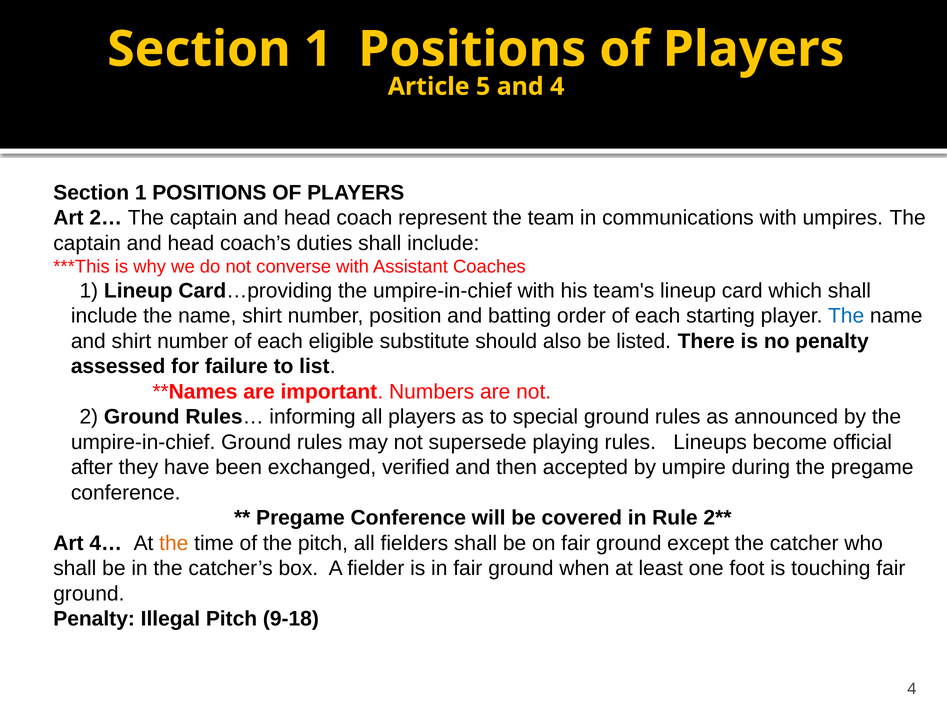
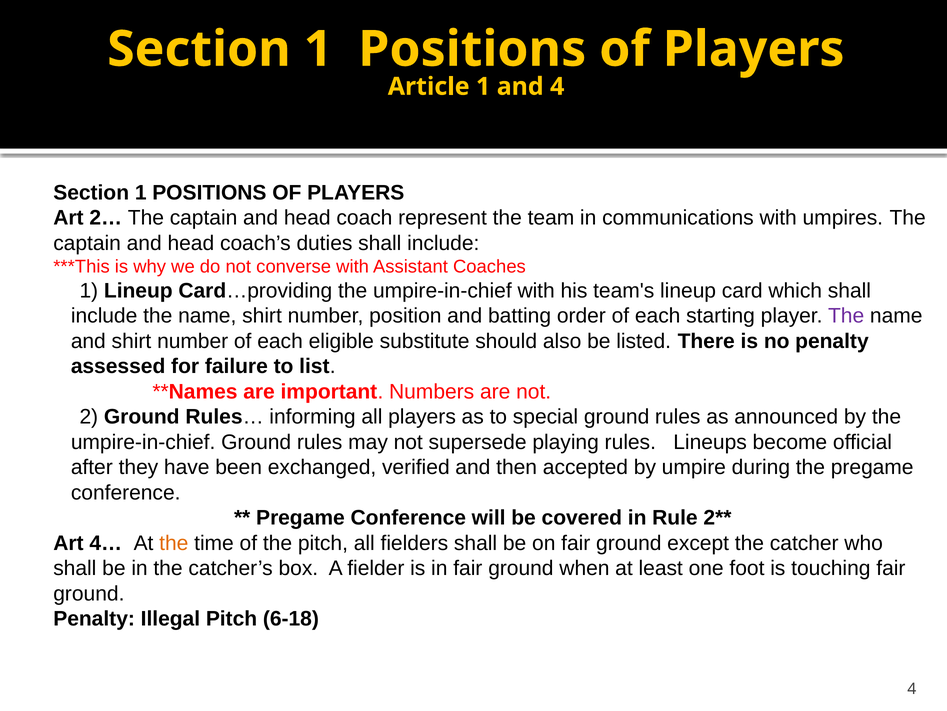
Article 5: 5 -> 1
The at (846, 315) colour: blue -> purple
9-18: 9-18 -> 6-18
